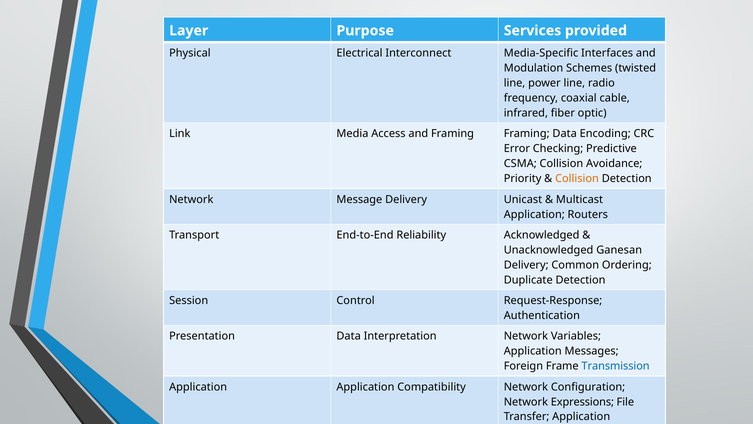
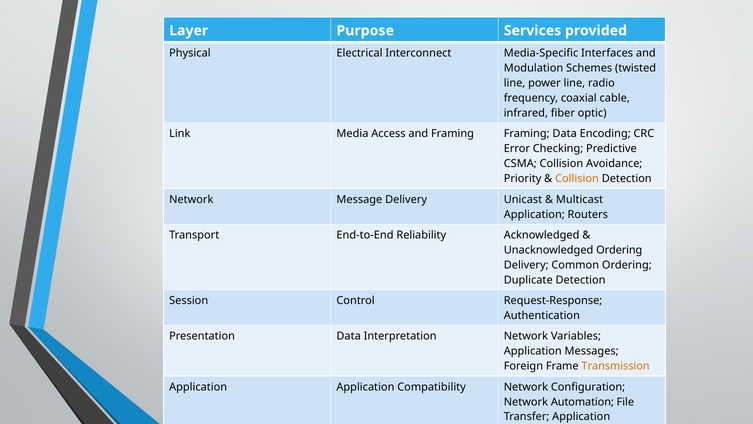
Unacknowledged Ganesan: Ganesan -> Ordering
Transmission colour: blue -> orange
Expressions: Expressions -> Automation
